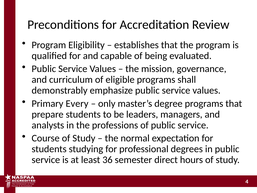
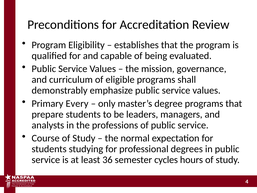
direct: direct -> cycles
